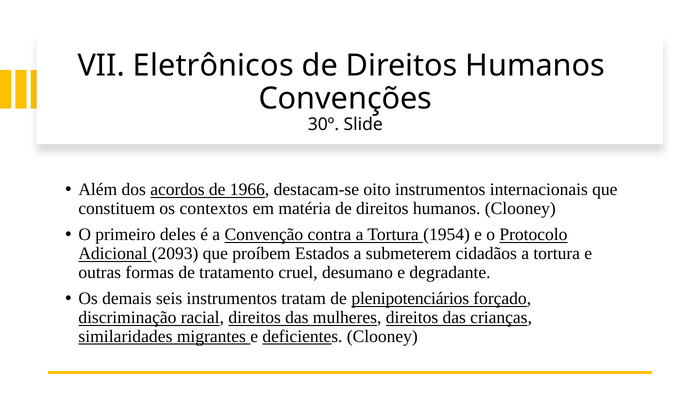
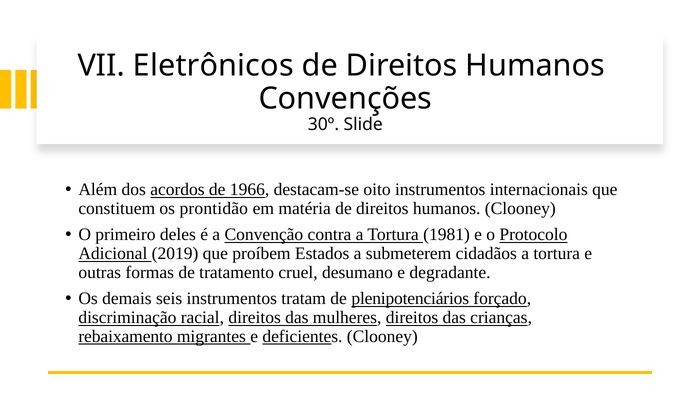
contextos: contextos -> prontidão
1954: 1954 -> 1981
2093: 2093 -> 2019
similaridades: similaridades -> rebaixamento
